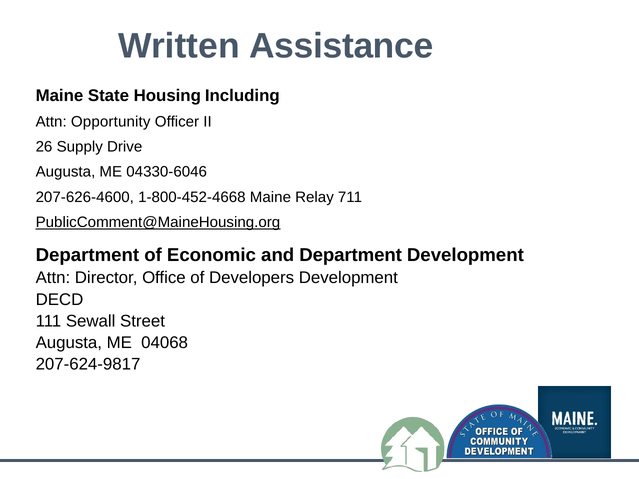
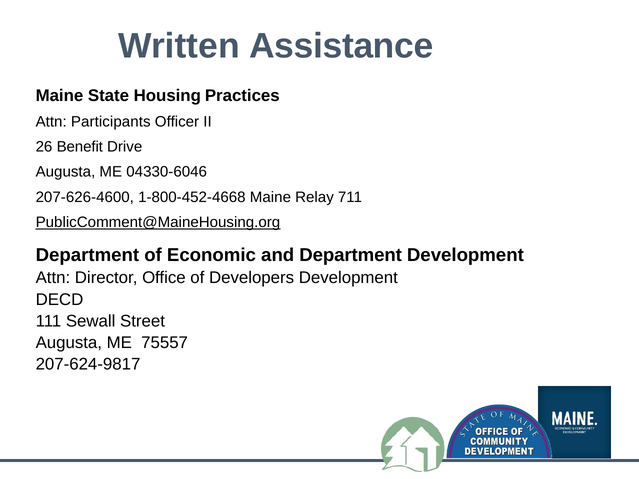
Including: Including -> Practices
Opportunity: Opportunity -> Participants
Supply: Supply -> Benefit
04068: 04068 -> 75557
